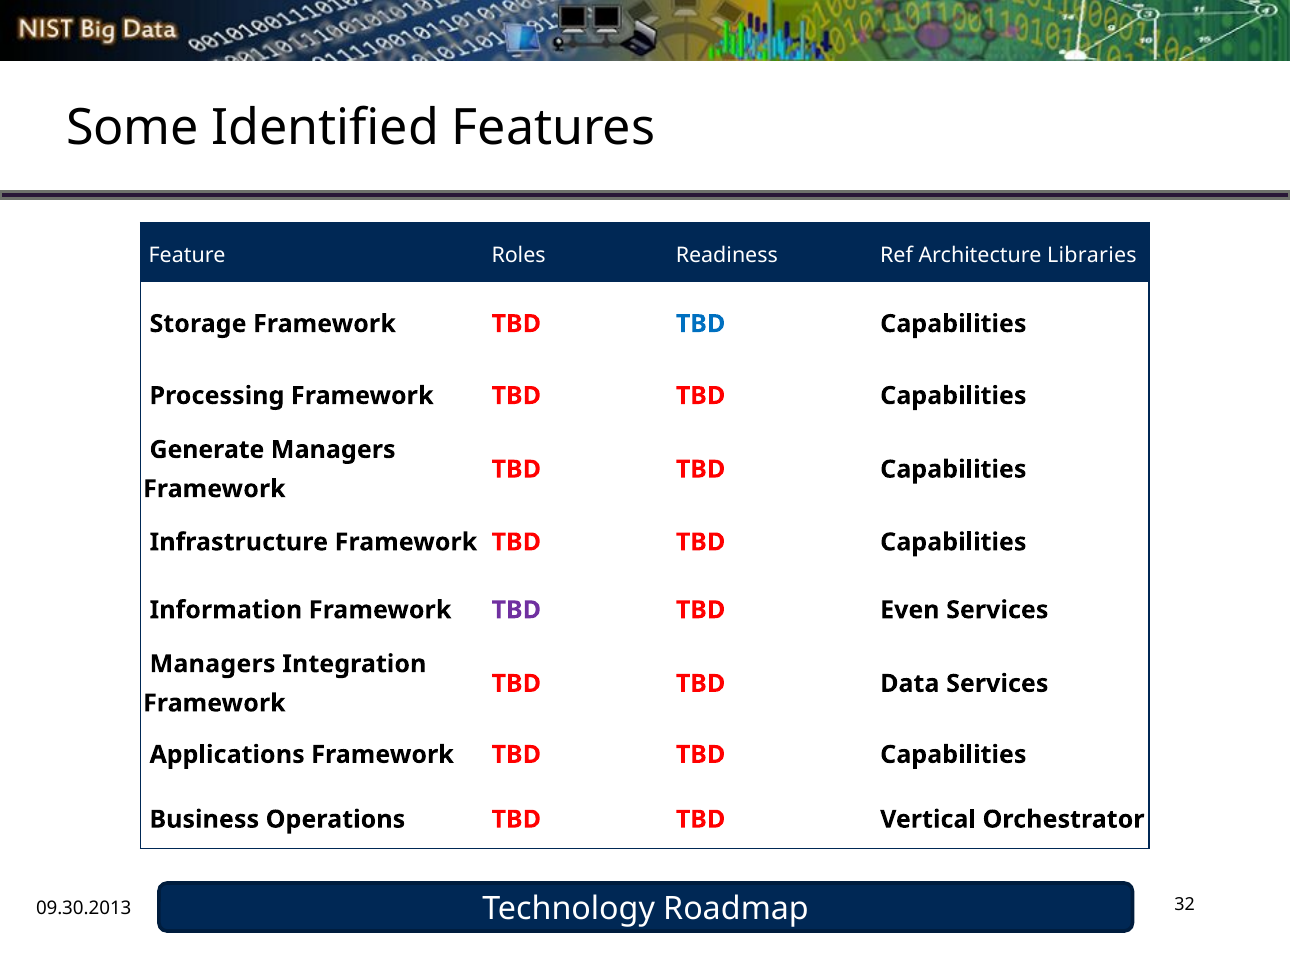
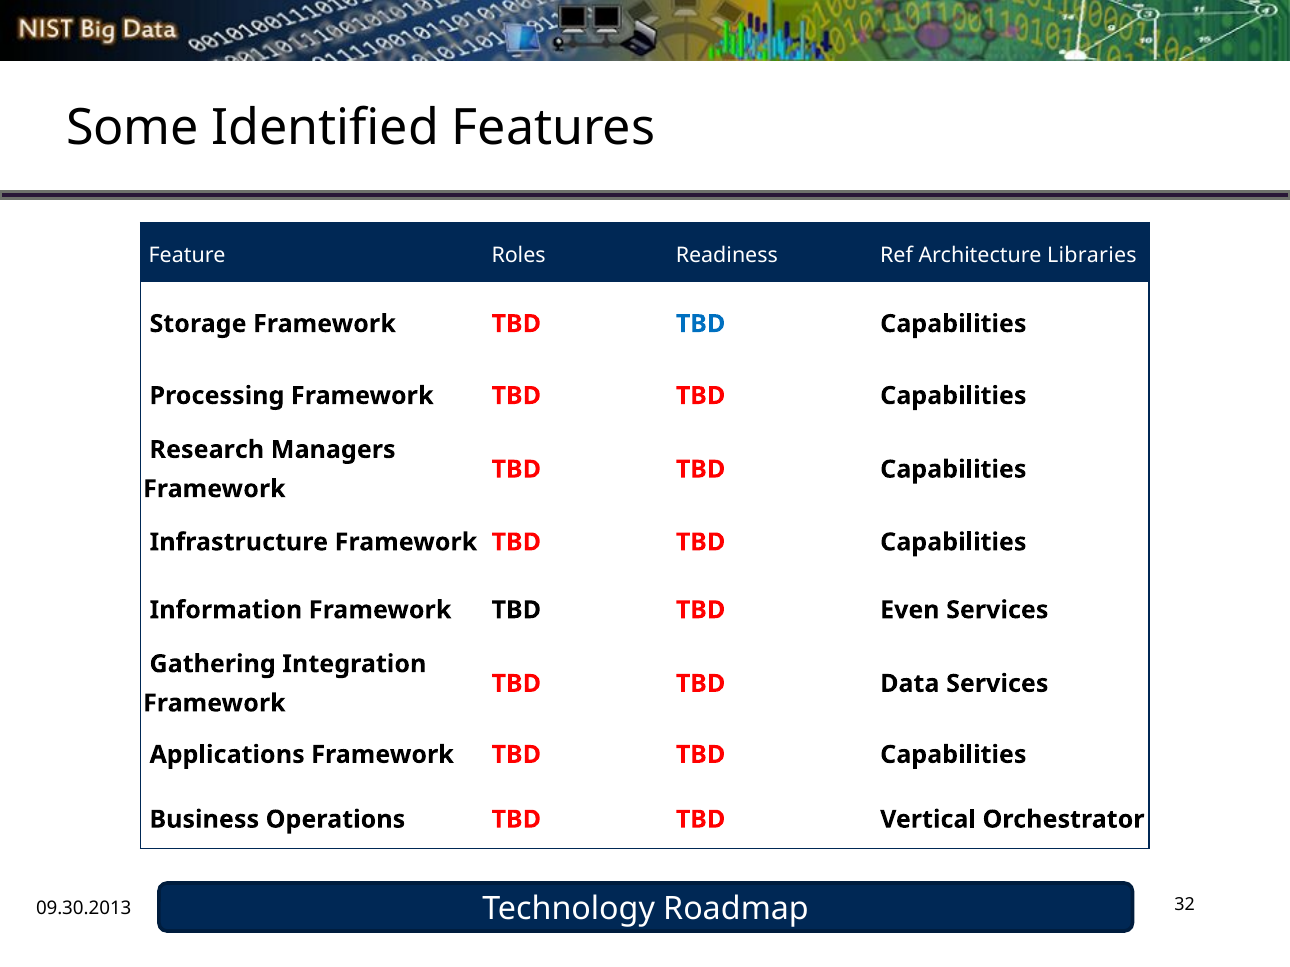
Generate: Generate -> Research
TBD at (516, 610) colour: purple -> black
Managers at (213, 664): Managers -> Gathering
